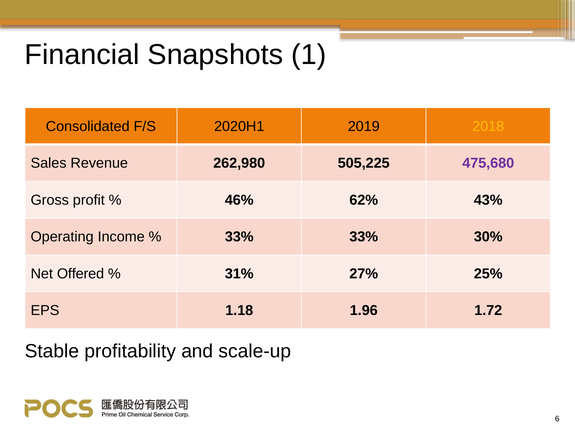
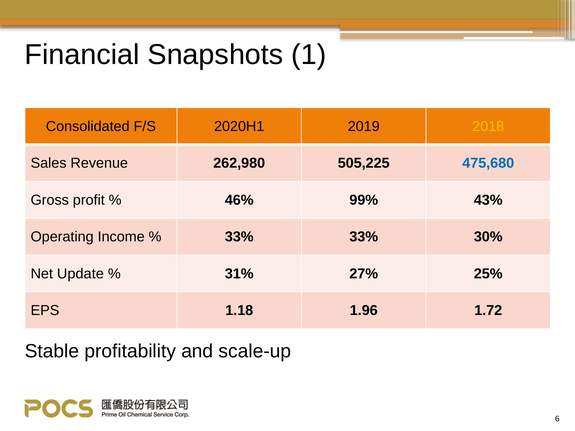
475,680 colour: purple -> blue
62%: 62% -> 99%
Offered: Offered -> Update
